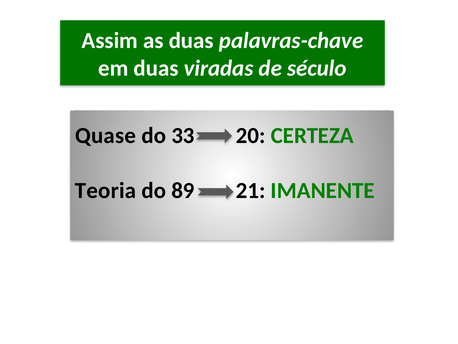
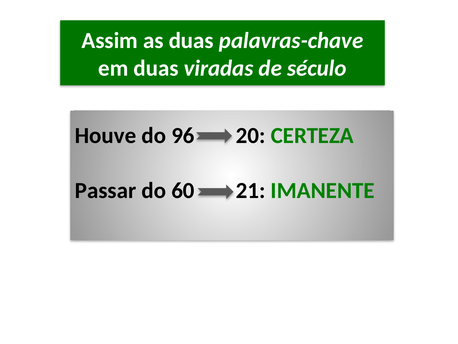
Quase: Quase -> Houve
33: 33 -> 96
Teoria: Teoria -> Passar
89: 89 -> 60
